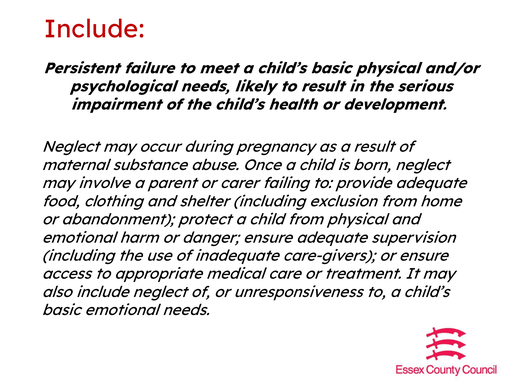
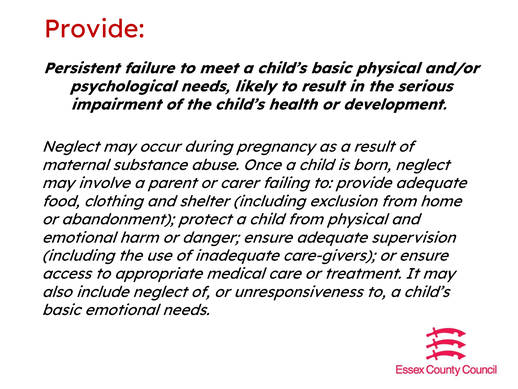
Include at (94, 29): Include -> Provide
